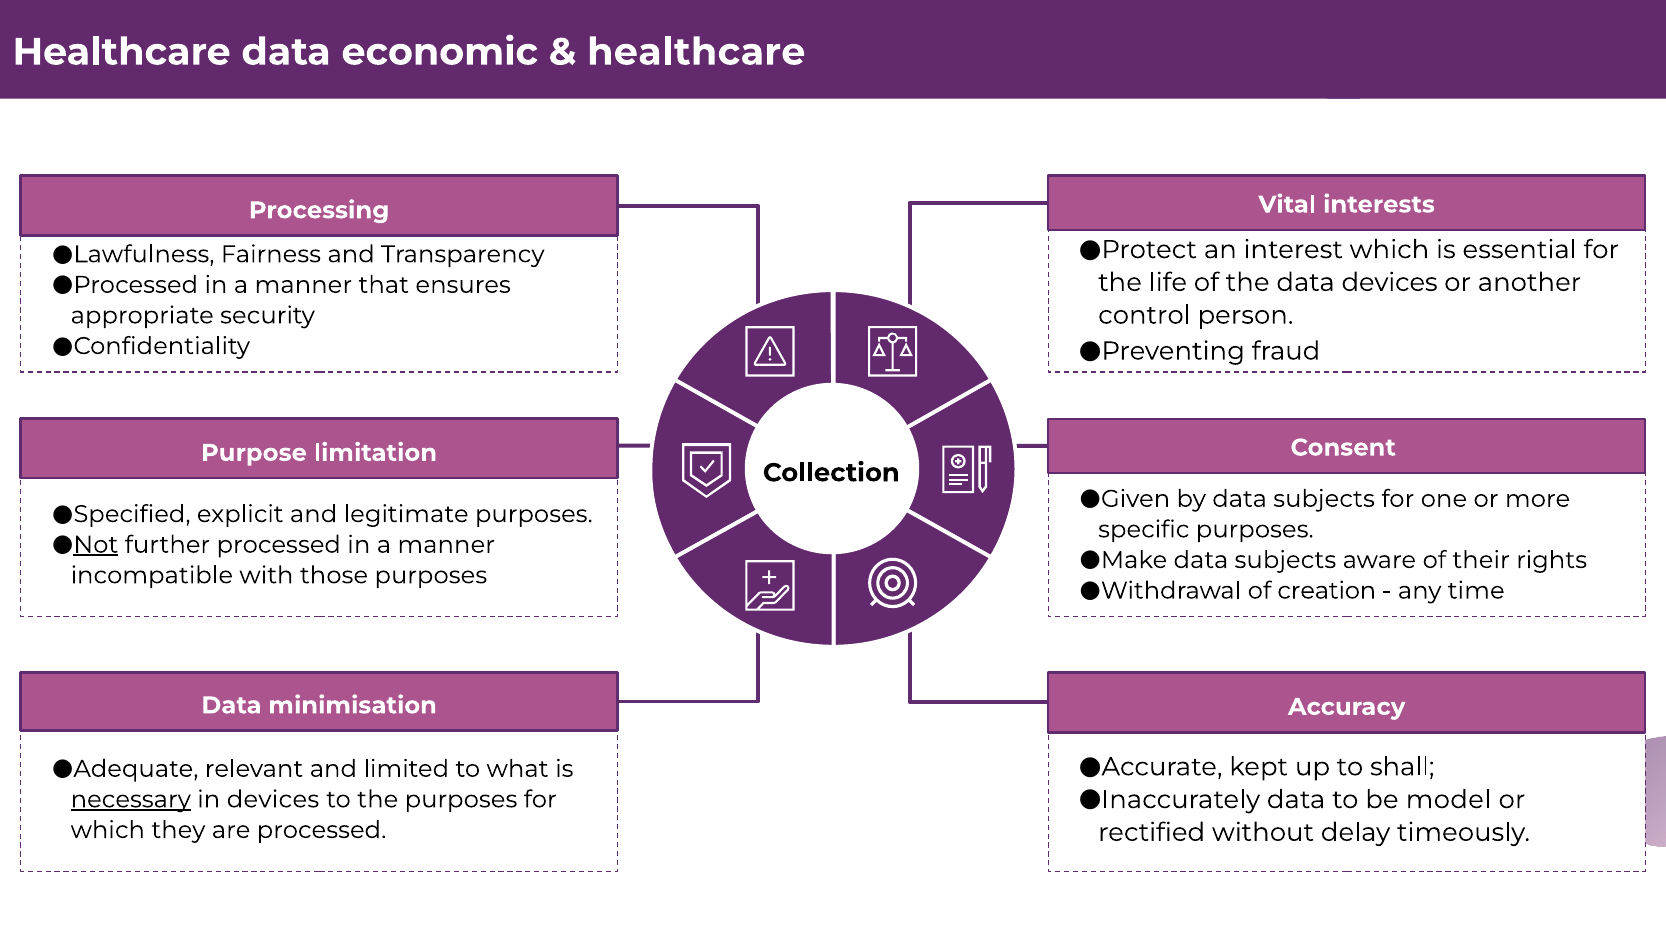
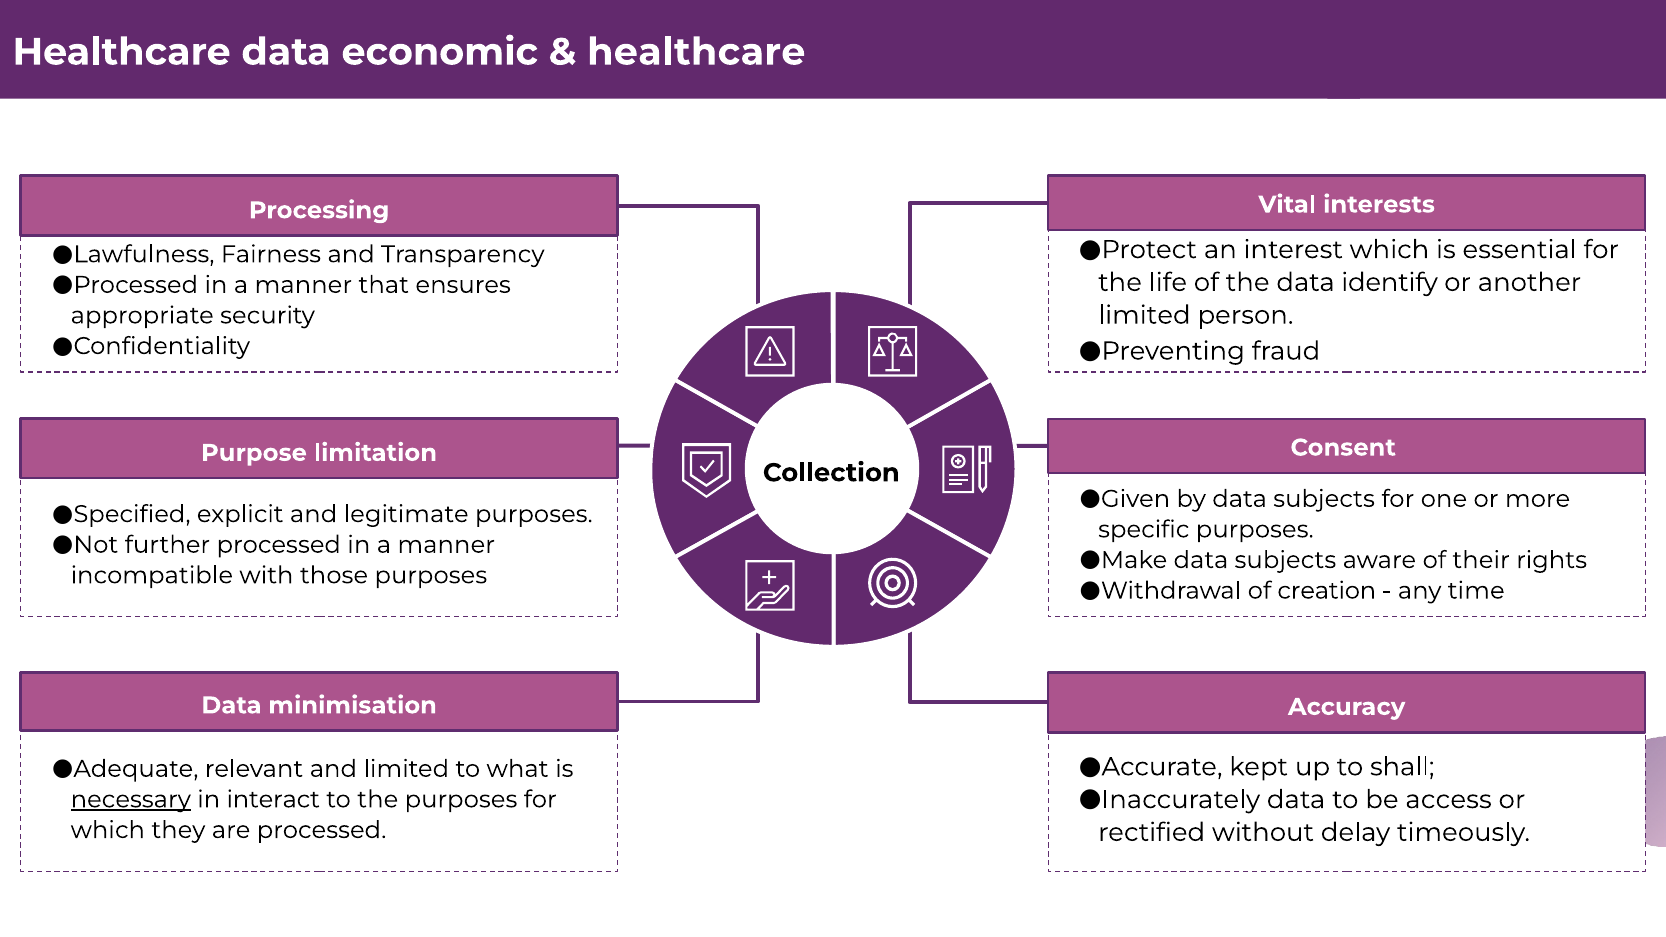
data devices: devices -> identify
control at (1144, 315): control -> limited
Not underline: present -> none
model: model -> access
in devices: devices -> interact
